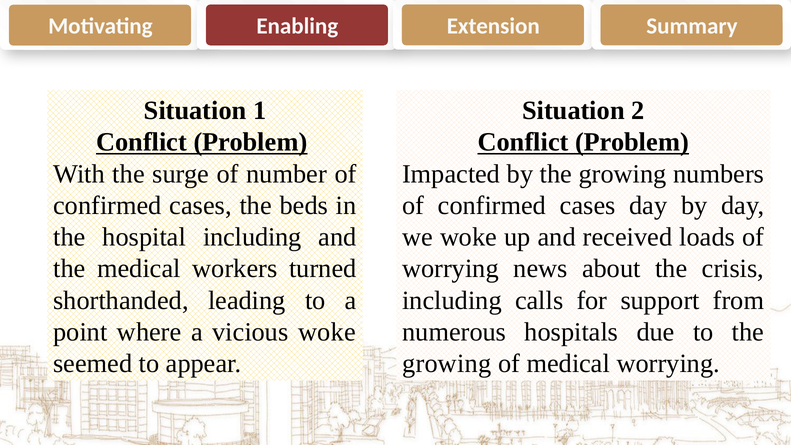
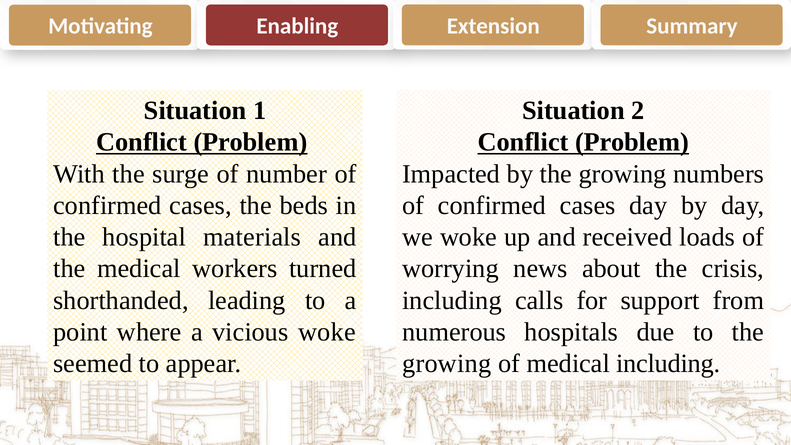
hospital including: including -> materials
medical worrying: worrying -> including
